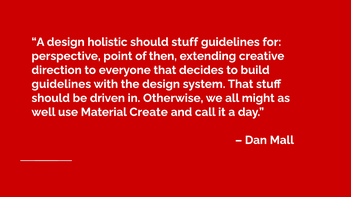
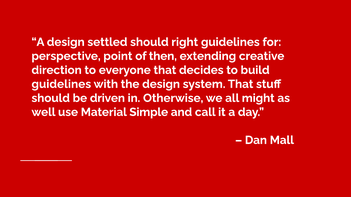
holistic: holistic -> settled
should stuff: stuff -> right
Create: Create -> Simple
